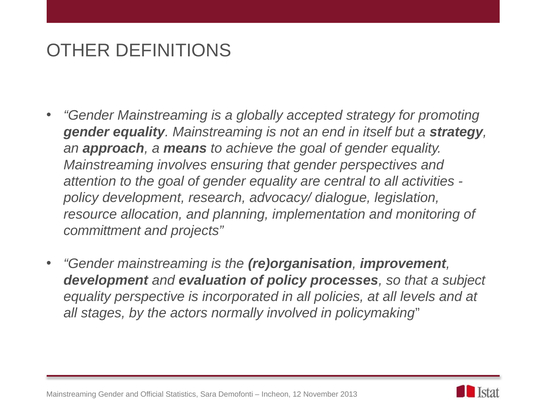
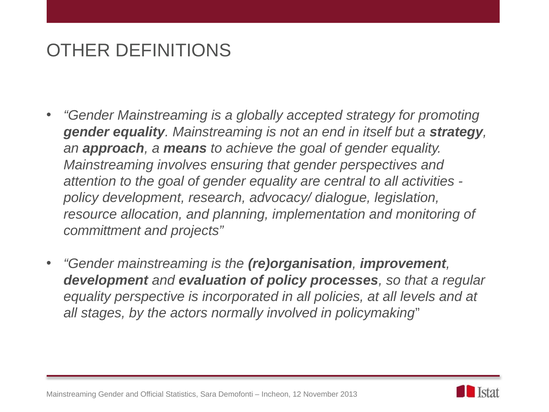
subject: subject -> regular
